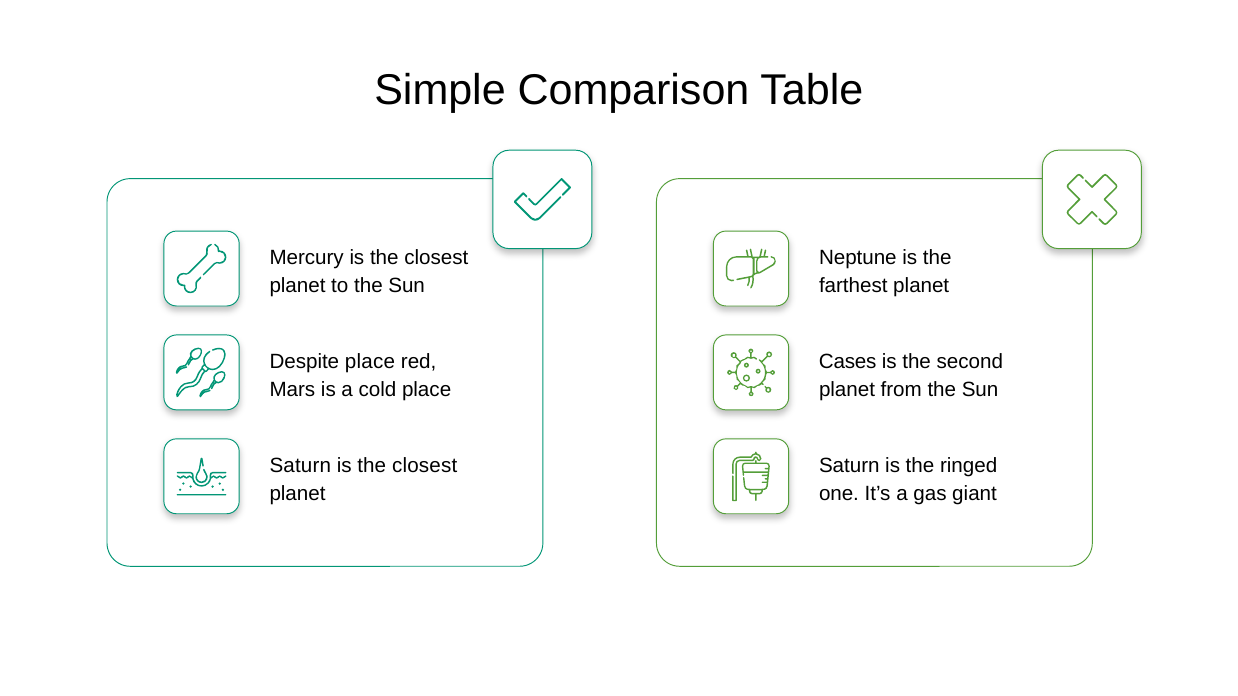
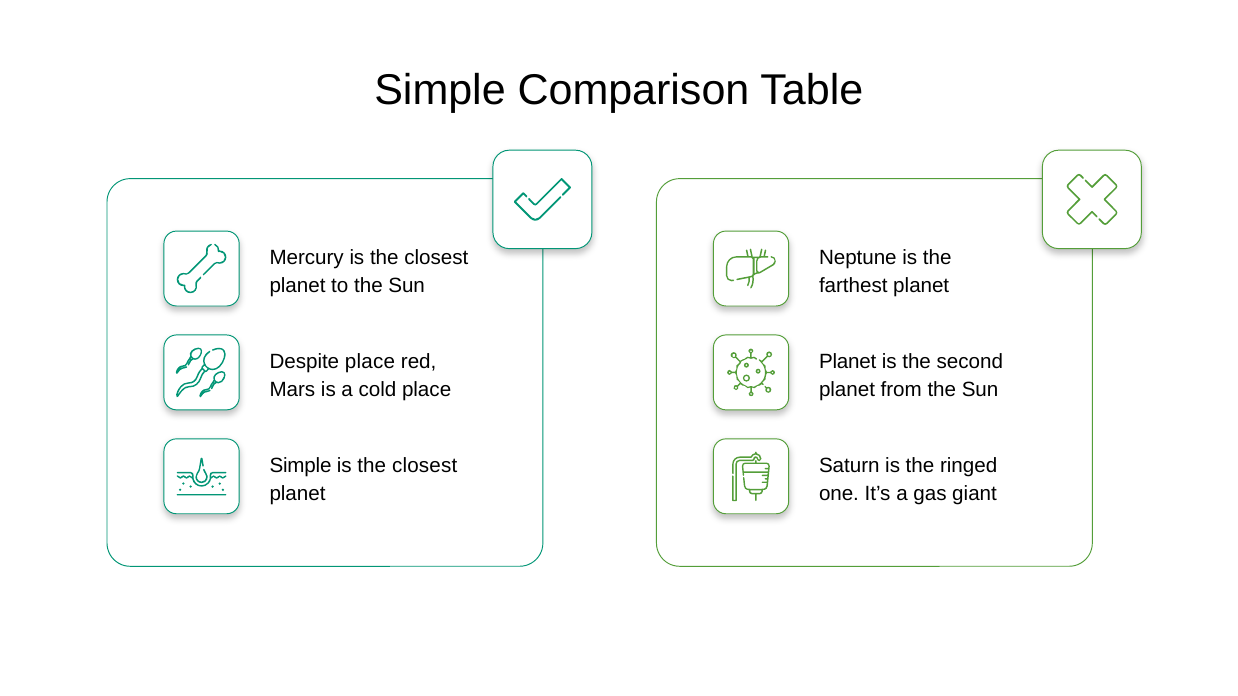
Cases at (848, 362): Cases -> Planet
Saturn at (300, 466): Saturn -> Simple
